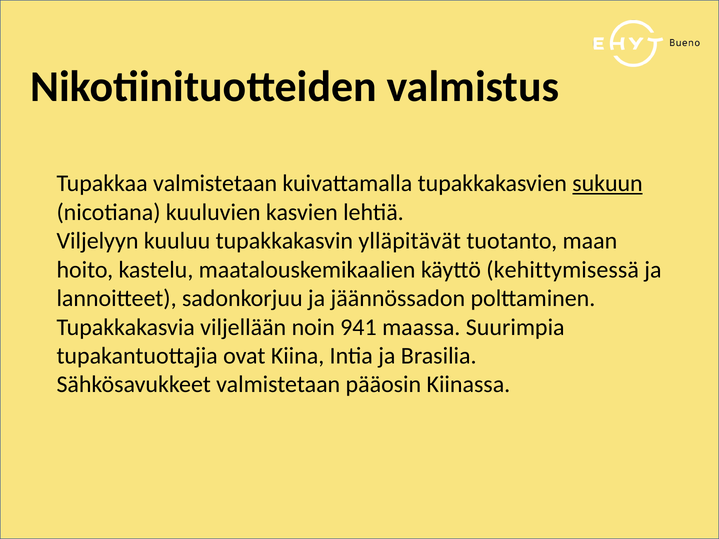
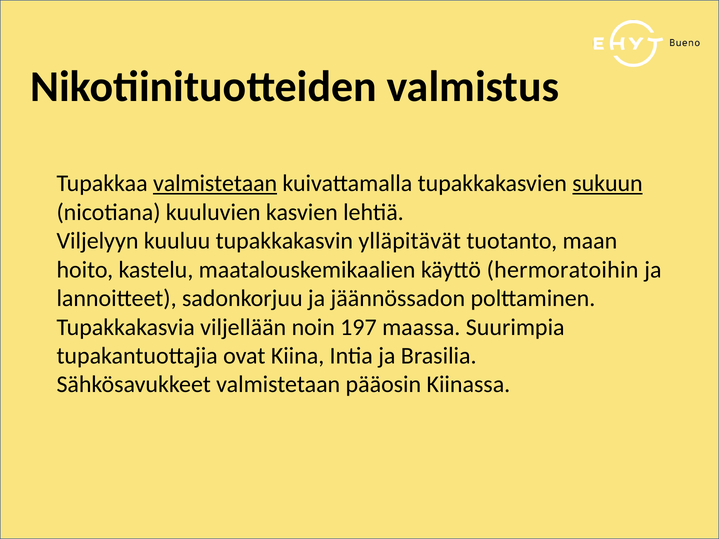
valmistetaan at (215, 183) underline: none -> present
kehittymisessä: kehittymisessä -> hermoratoihin
941: 941 -> 197
